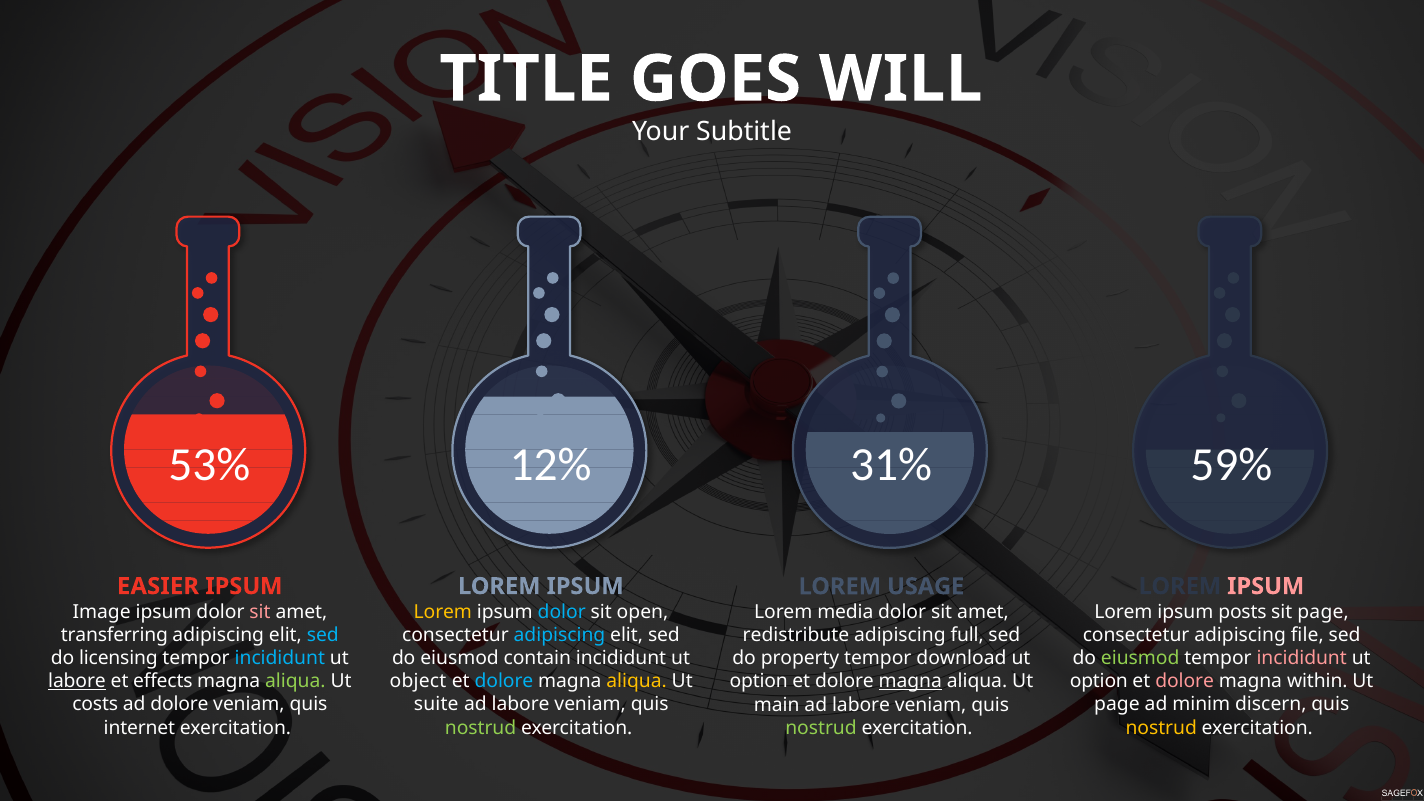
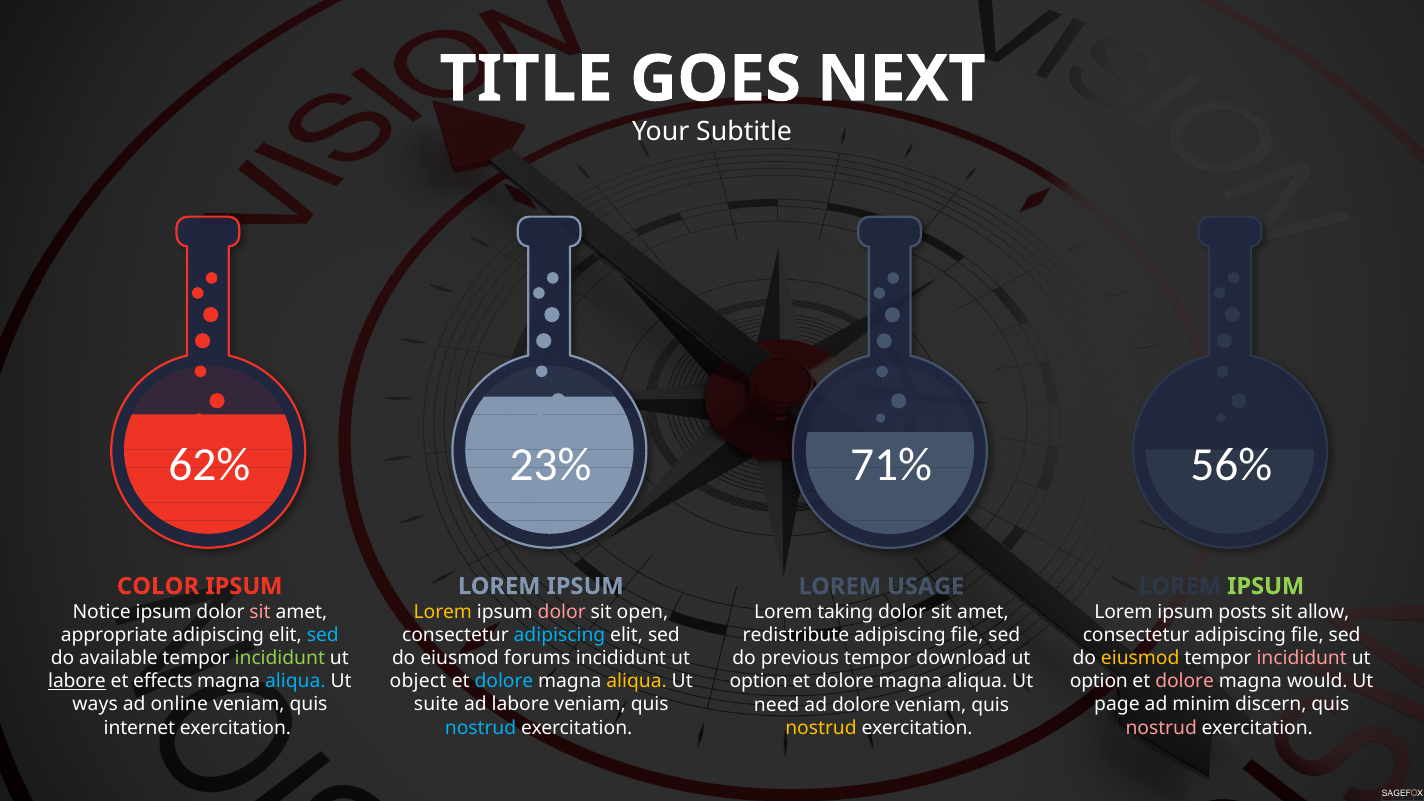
WILL: WILL -> NEXT
53%: 53% -> 62%
12%: 12% -> 23%
59%: 59% -> 56%
31%: 31% -> 71%
EASIER: EASIER -> COLOR
IPSUM at (1266, 586) colour: pink -> light green
Image: Image -> Notice
dolor at (562, 612) colour: light blue -> pink
sit page: page -> allow
media: media -> taking
transferring: transferring -> appropriate
full at (967, 635): full -> file
licensing: licensing -> available
incididunt at (280, 658) colour: light blue -> light green
contain: contain -> forums
eiusmod at (1140, 658) colour: light green -> yellow
property: property -> previous
aliqua at (295, 681) colour: light green -> light blue
within: within -> would
magna at (910, 681) underline: present -> none
costs: costs -> ways
ad dolore: dolore -> online
main: main -> need
labore at (861, 705): labore -> dolore
nostrud at (481, 728) colour: light green -> light blue
nostrud at (1161, 728) colour: yellow -> pink
nostrud at (821, 728) colour: light green -> yellow
